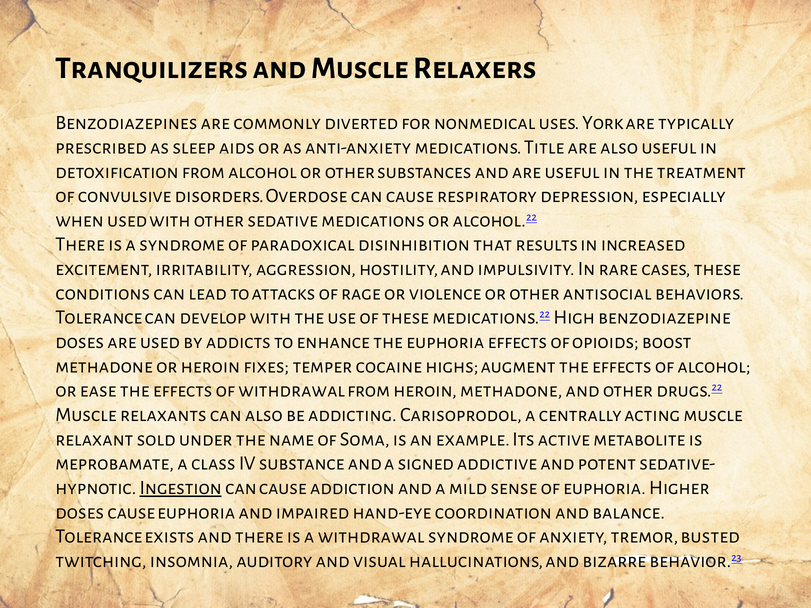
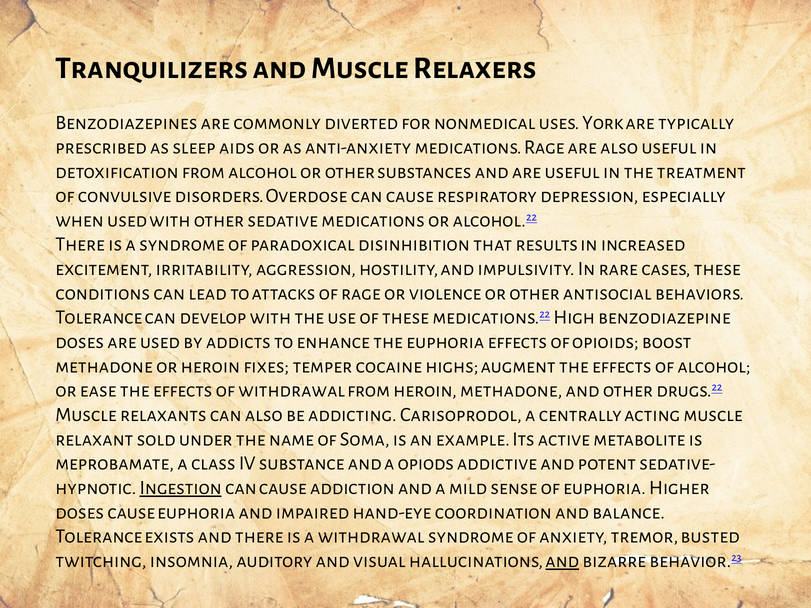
medications Title: Title -> Rage
signed: signed -> opiods
and at (562, 561) underline: none -> present
